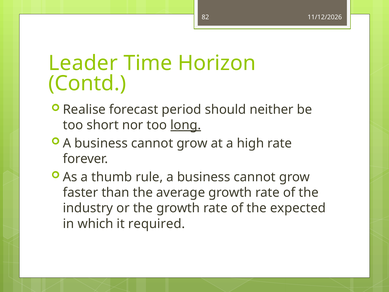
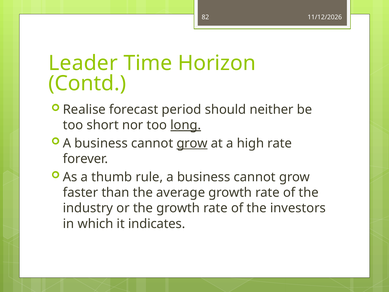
grow at (192, 143) underline: none -> present
expected: expected -> investors
required: required -> indicates
